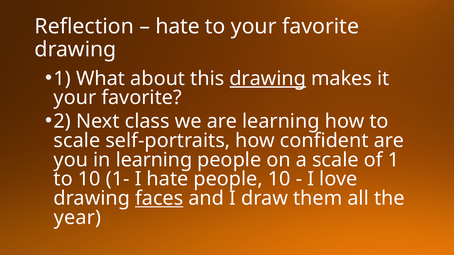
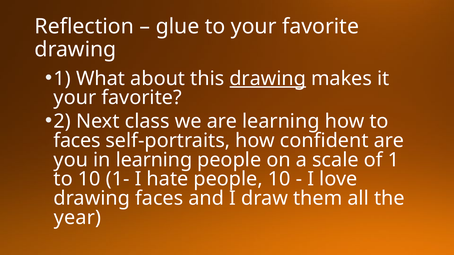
hate at (178, 27): hate -> glue
scale at (77, 141): scale -> faces
faces at (159, 199) underline: present -> none
